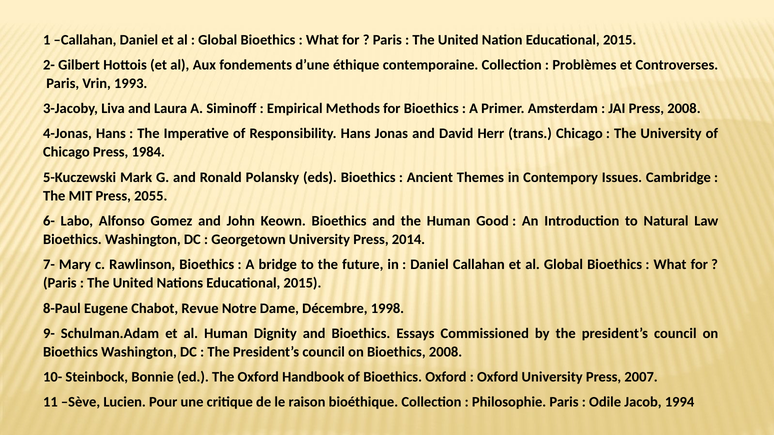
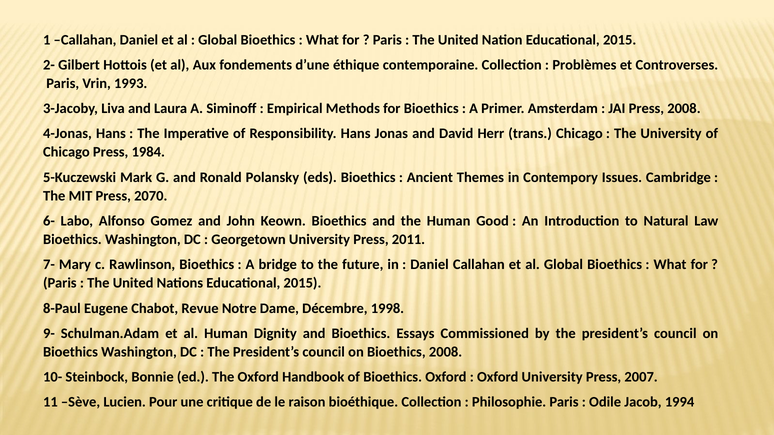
2055: 2055 -> 2070
2014: 2014 -> 2011
